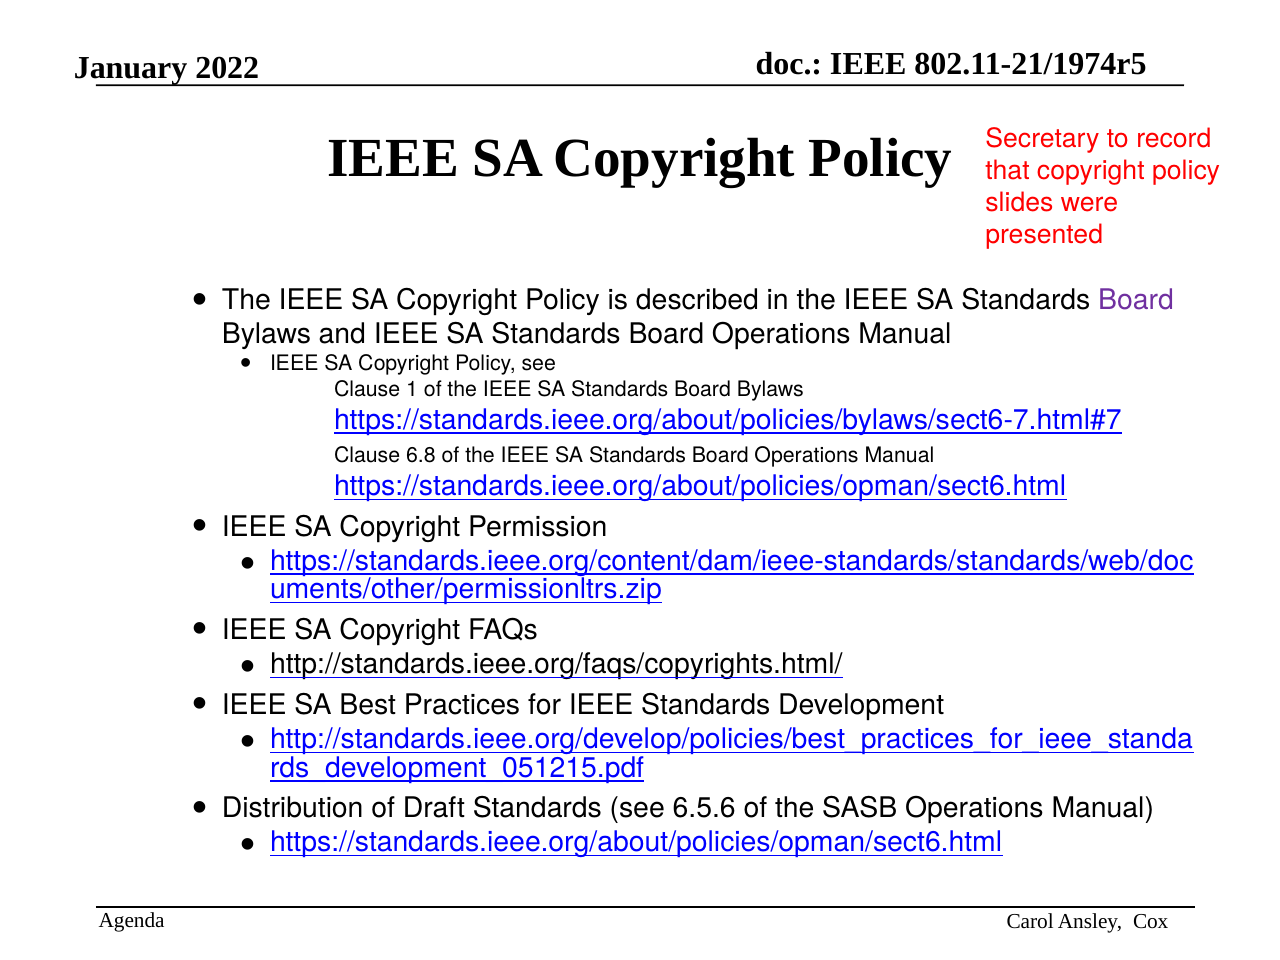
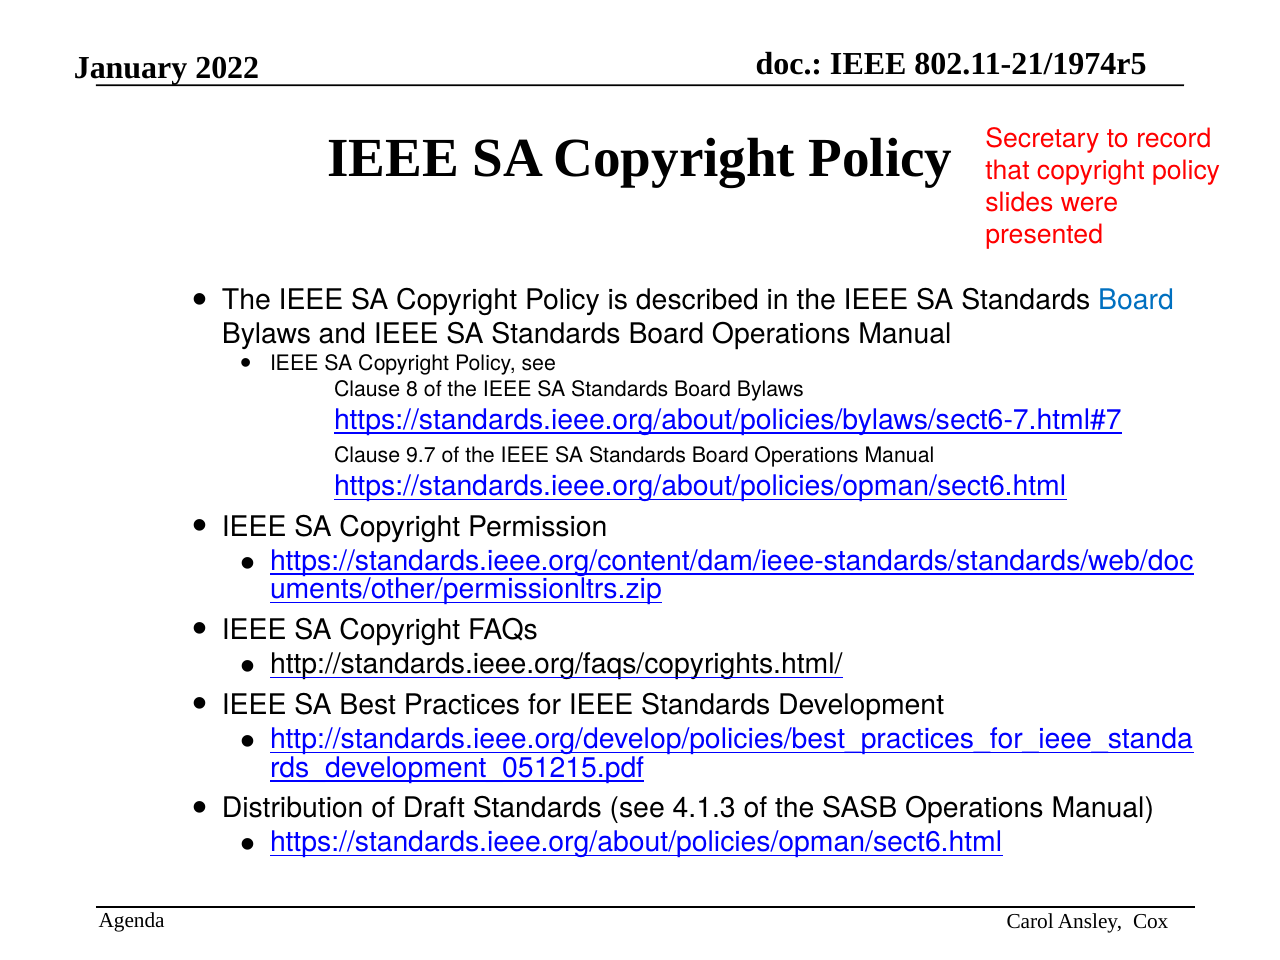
Board at (1136, 300) colour: purple -> blue
1: 1 -> 8
6.8: 6.8 -> 9.7
6.5.6: 6.5.6 -> 4.1.3
